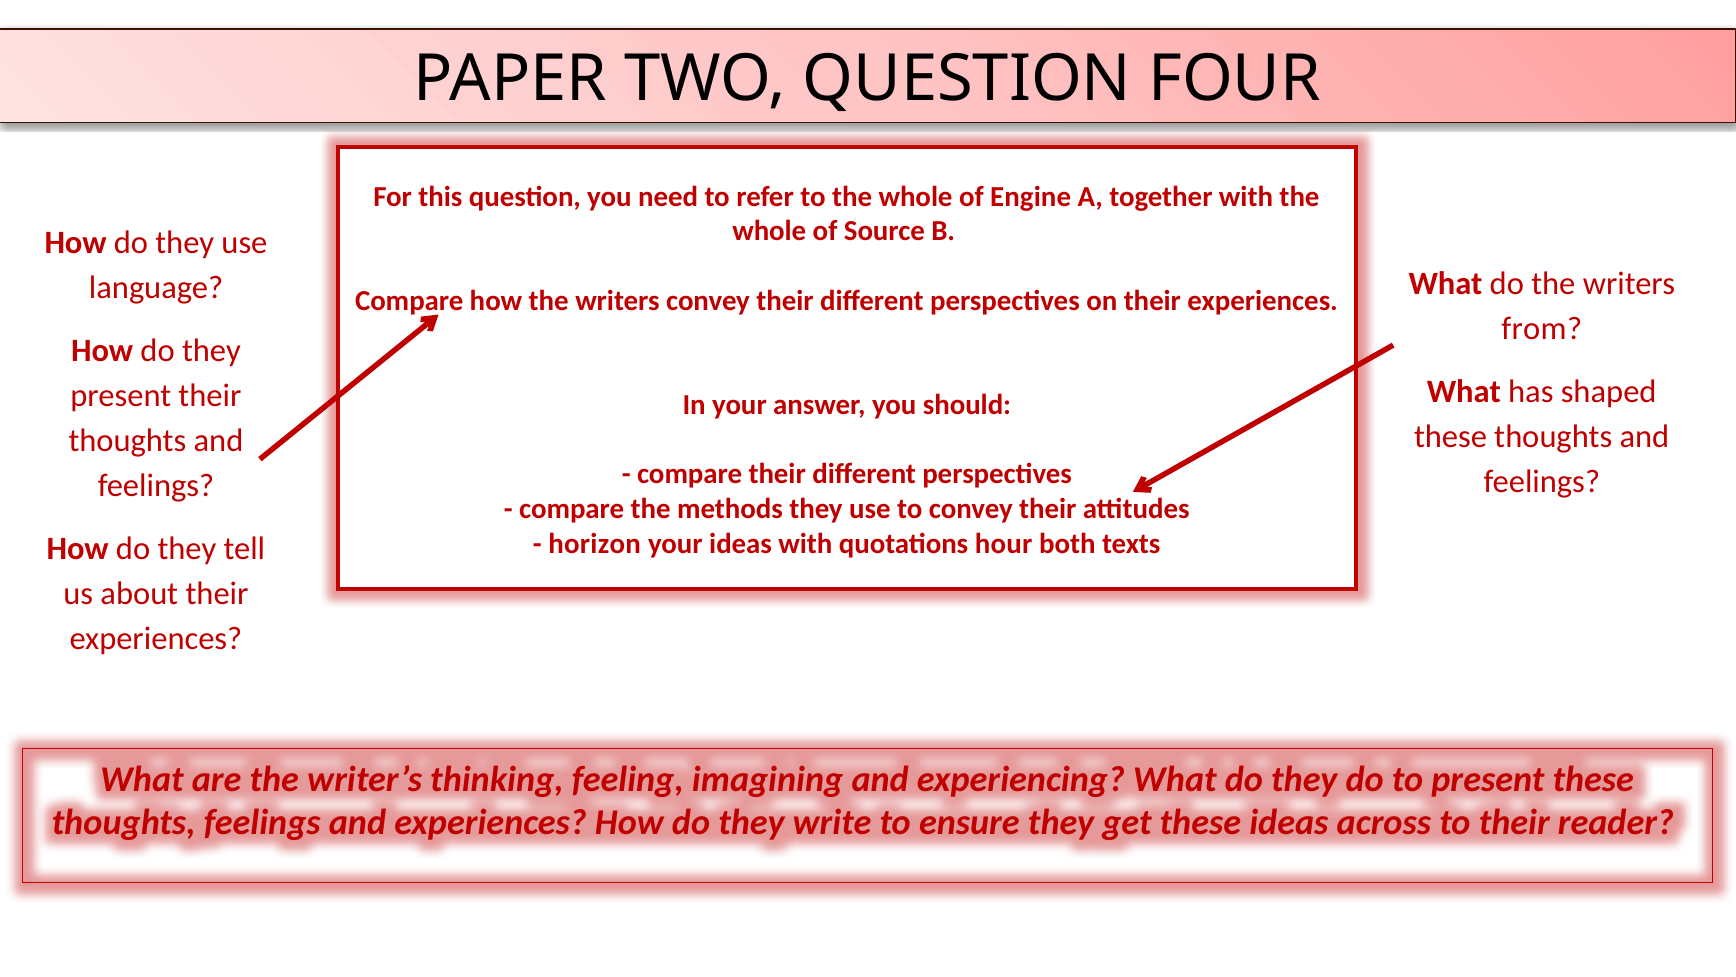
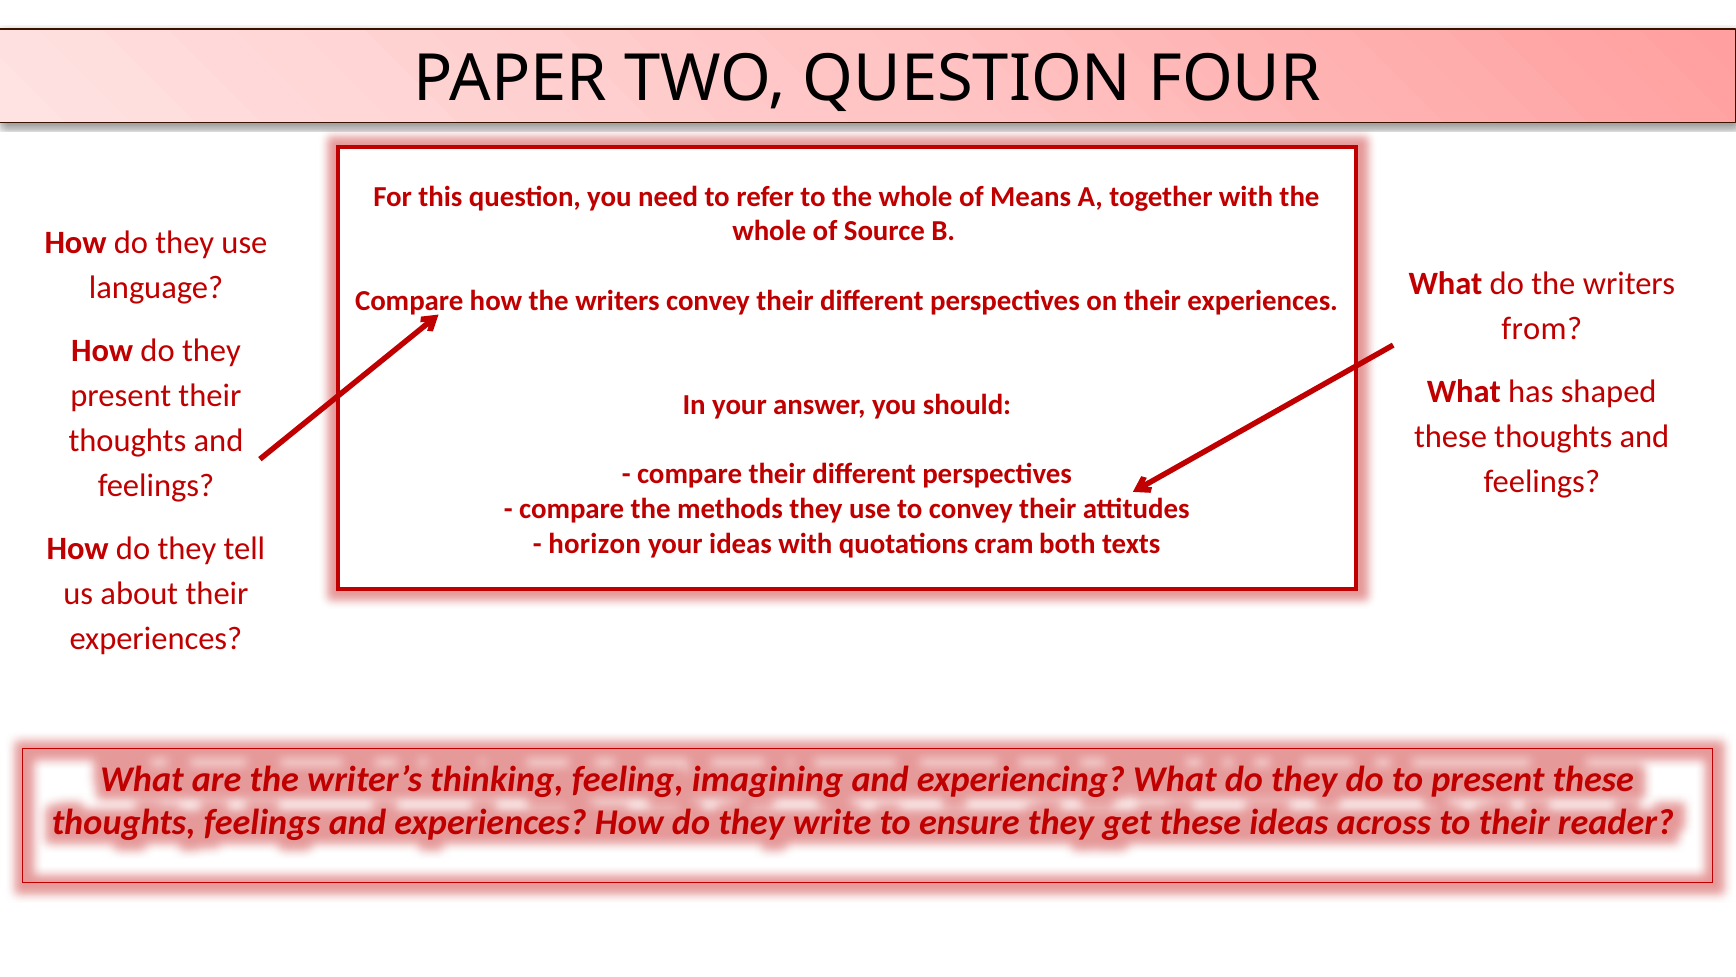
Engine: Engine -> Means
hour: hour -> cram
